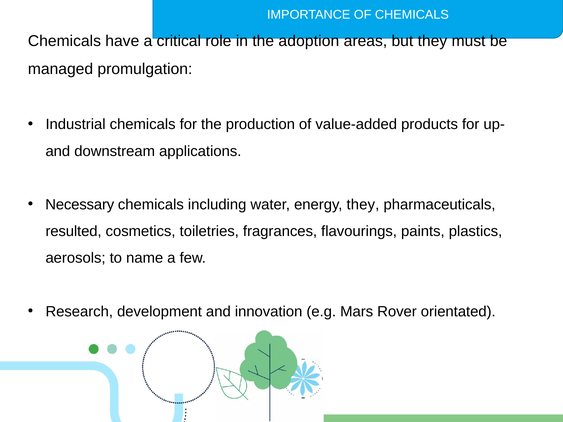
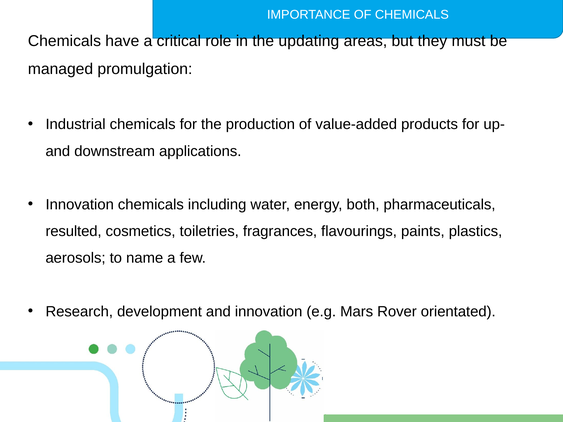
adoption: adoption -> updating
Necessary at (80, 205): Necessary -> Innovation
energy they: they -> both
